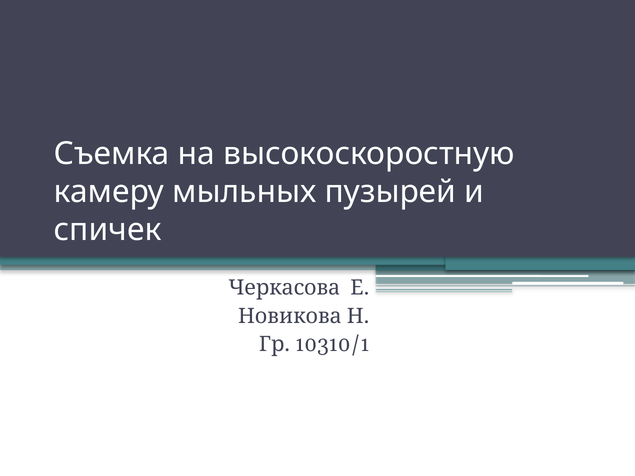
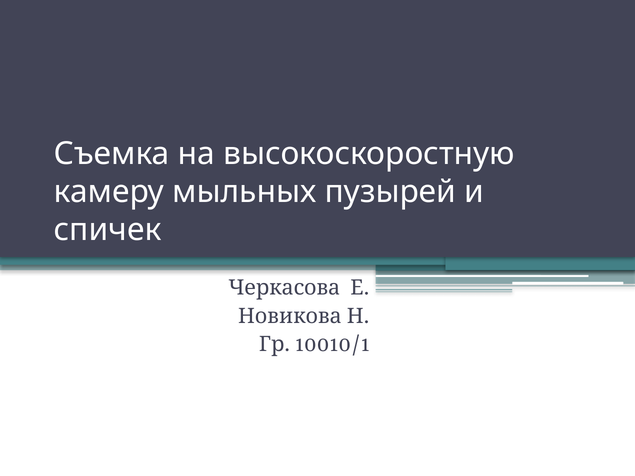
10310/1: 10310/1 -> 10010/1
